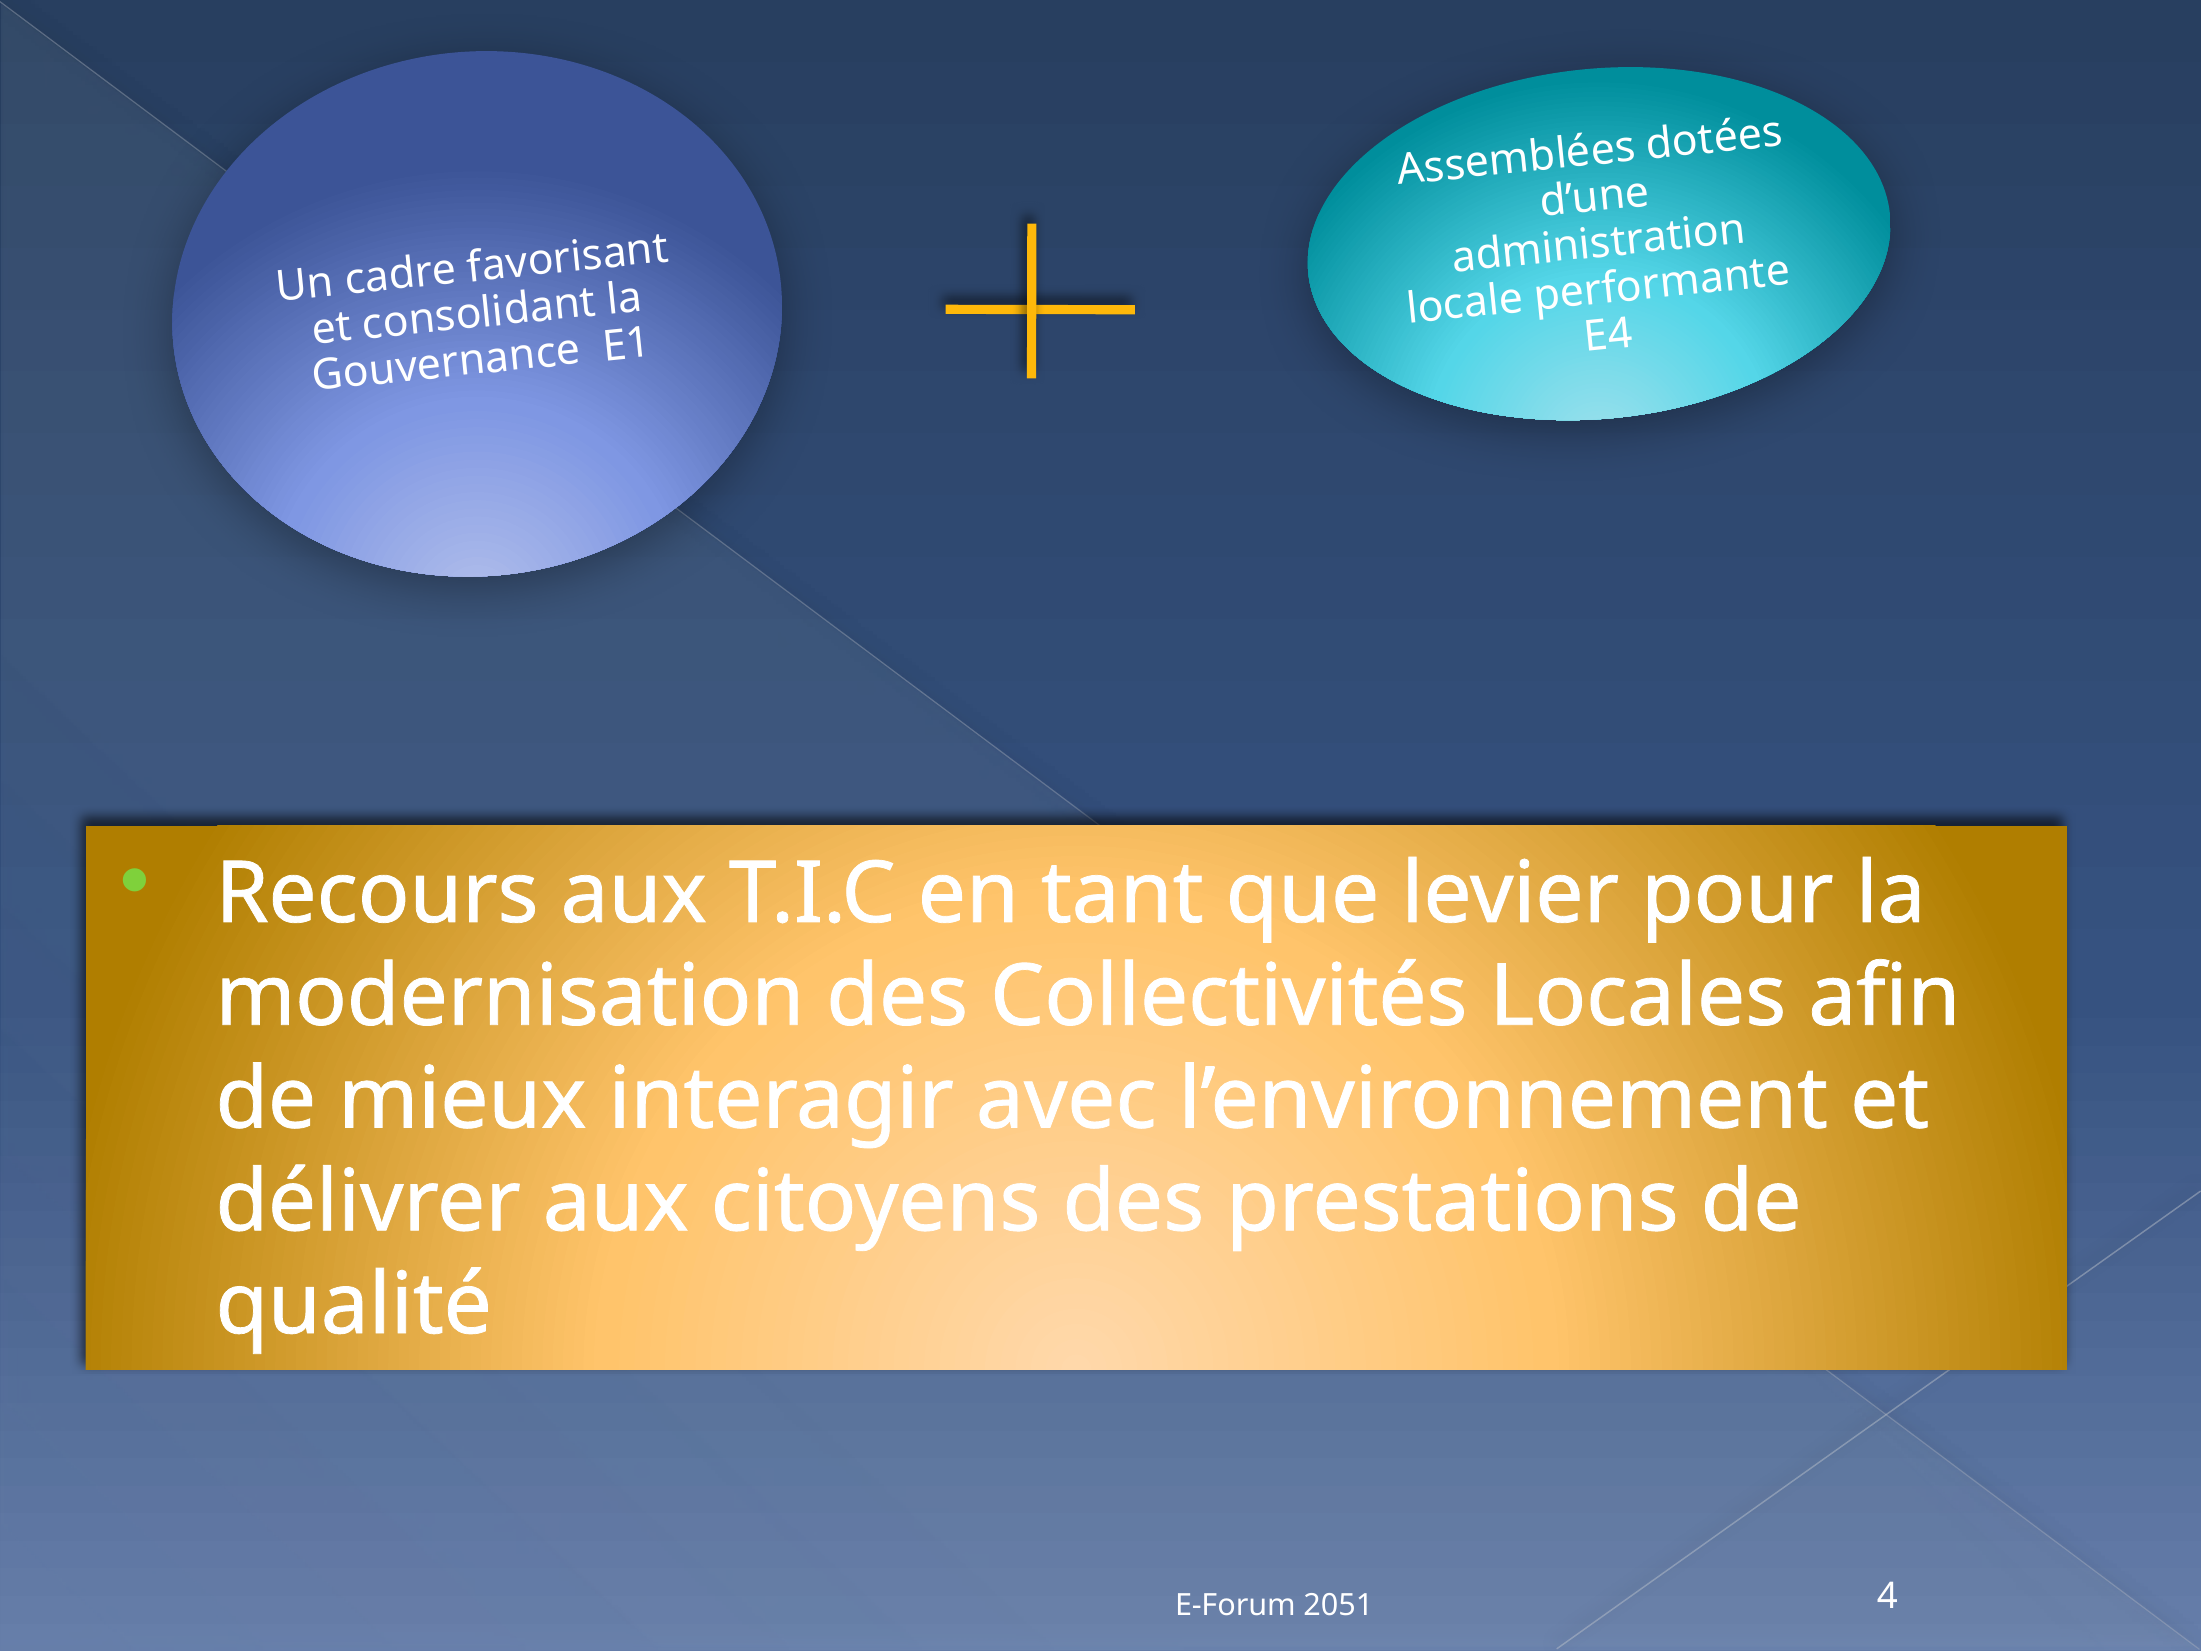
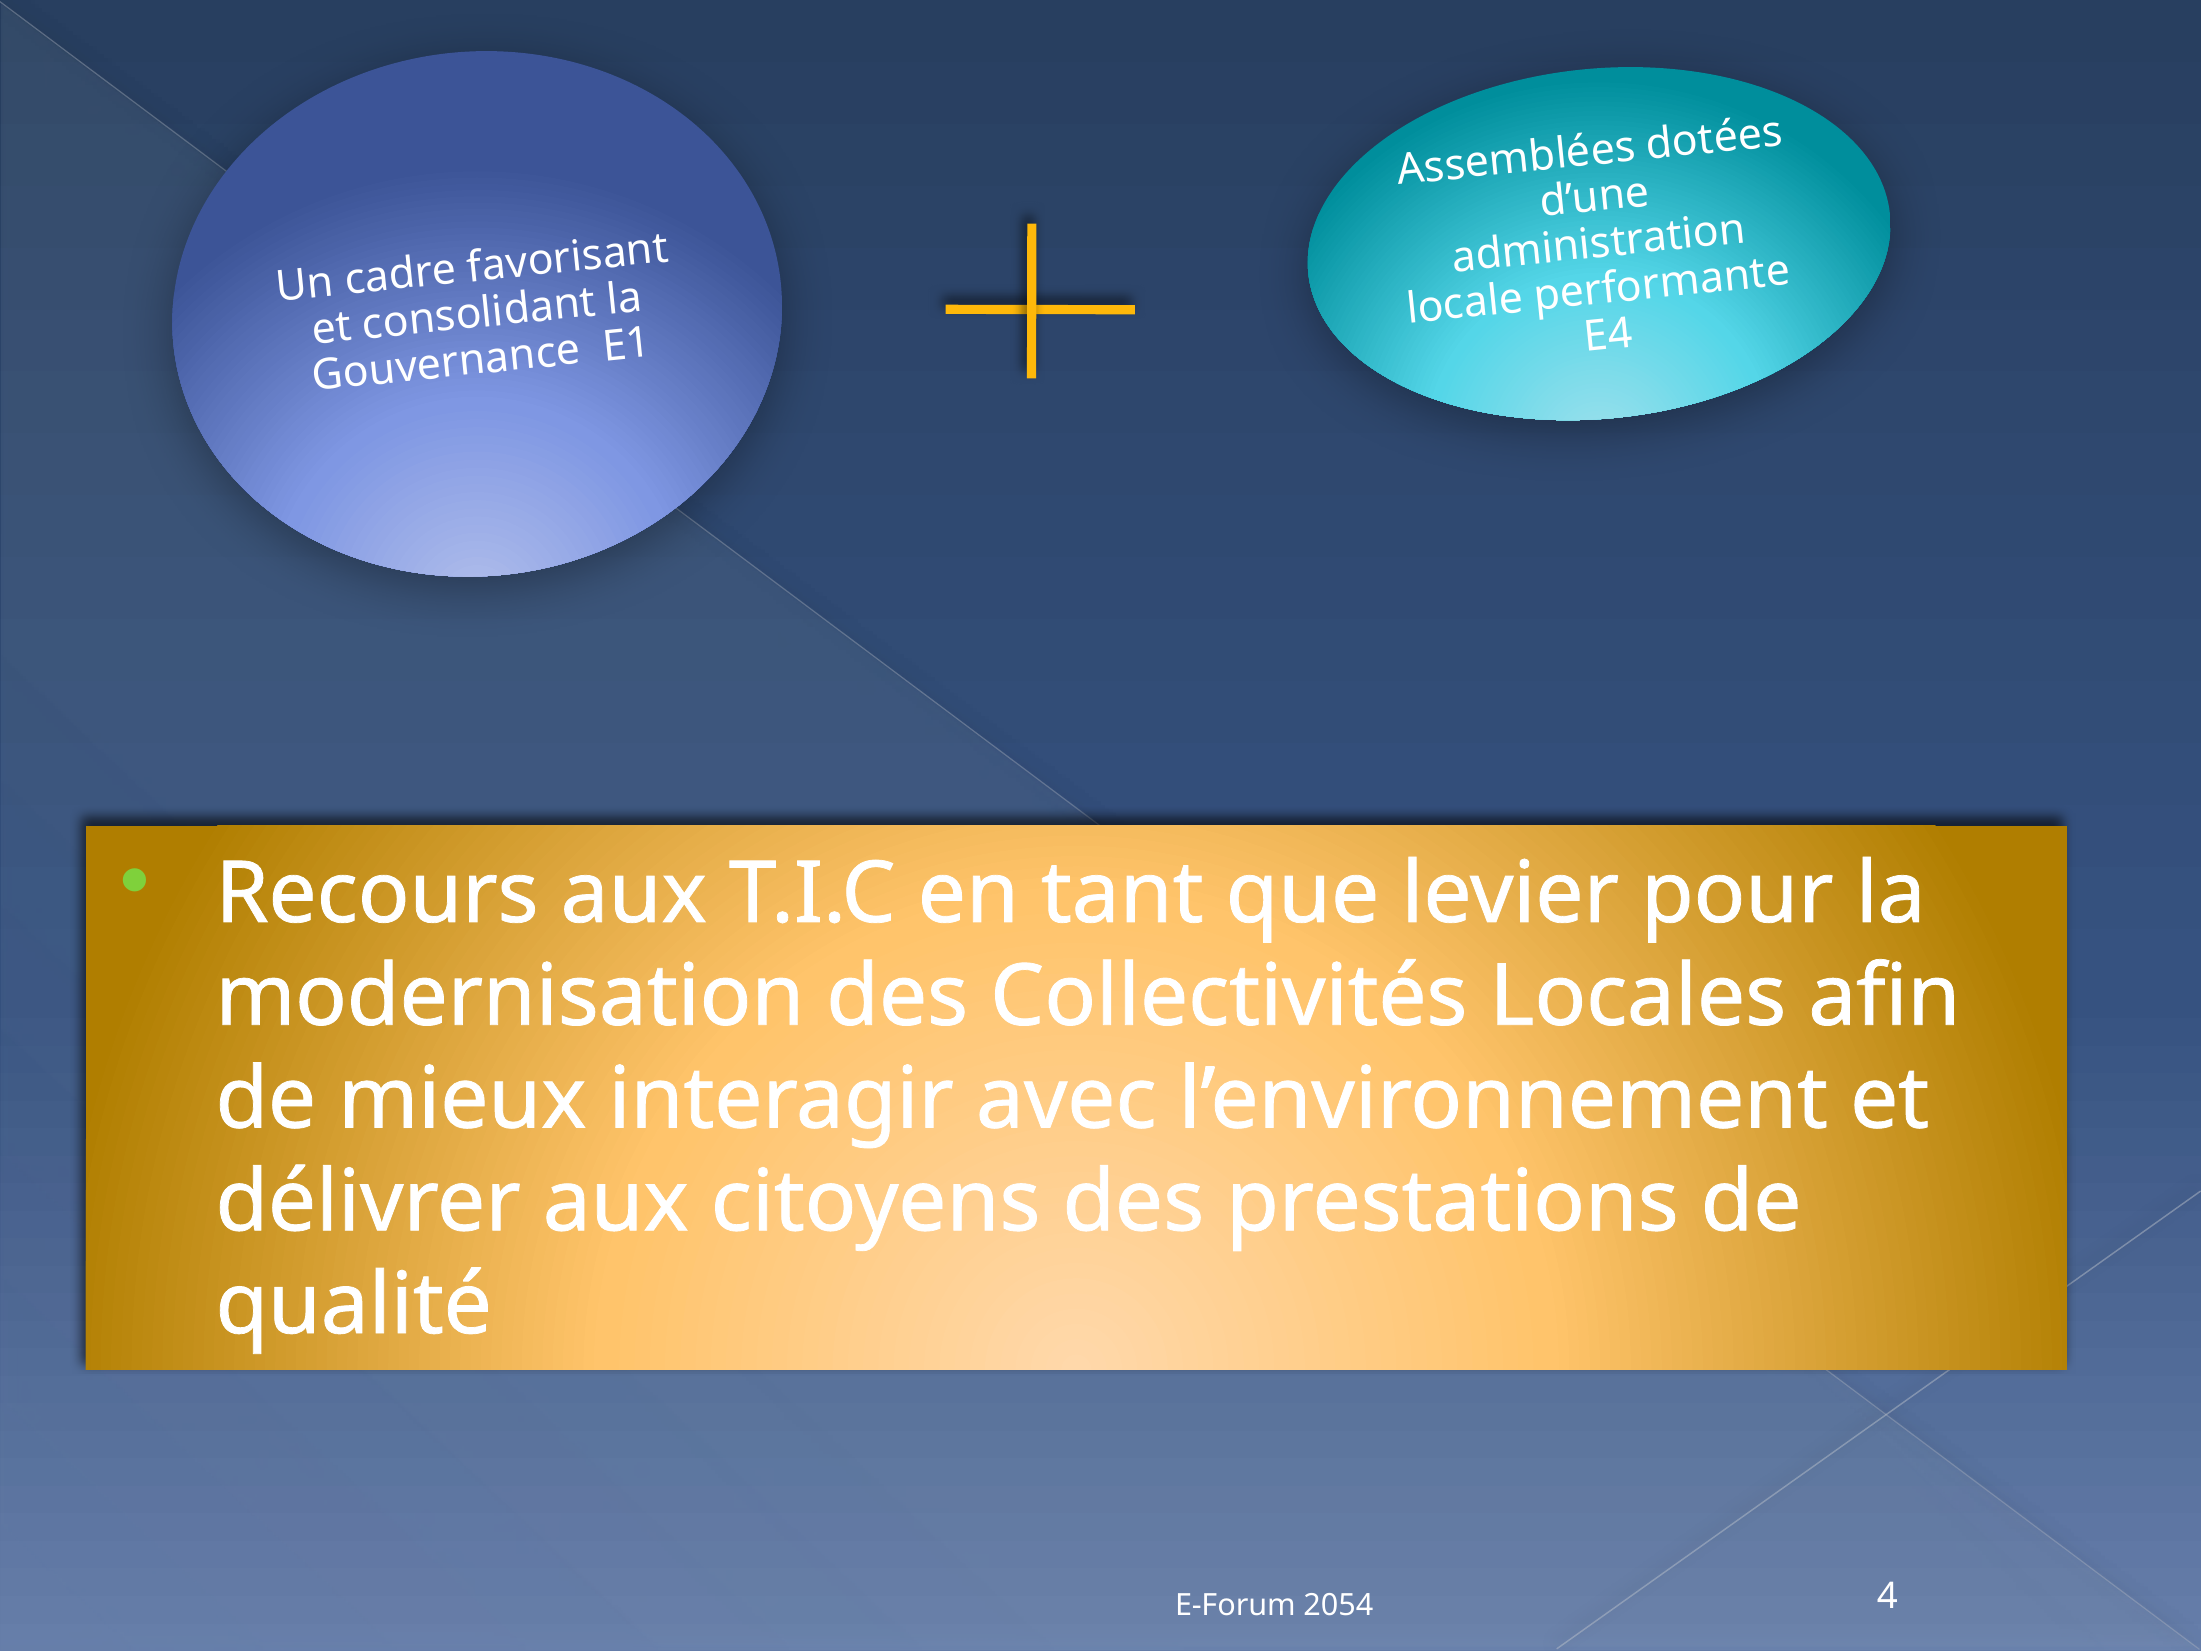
2051: 2051 -> 2054
